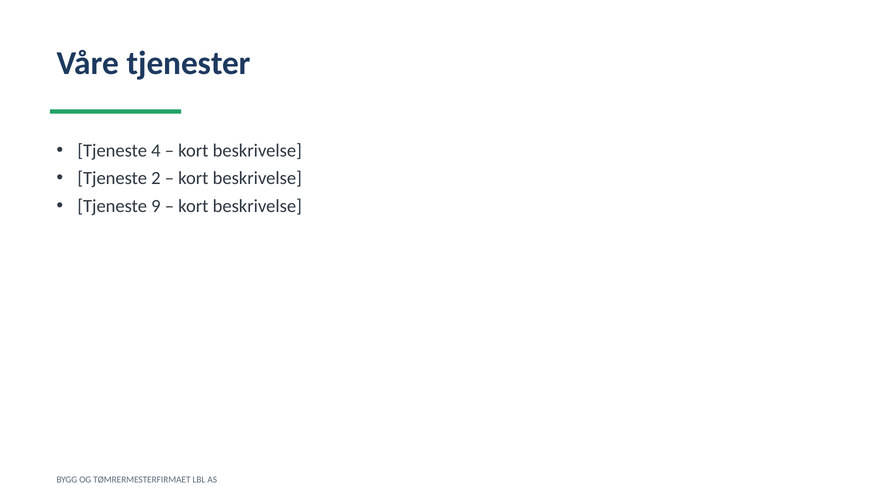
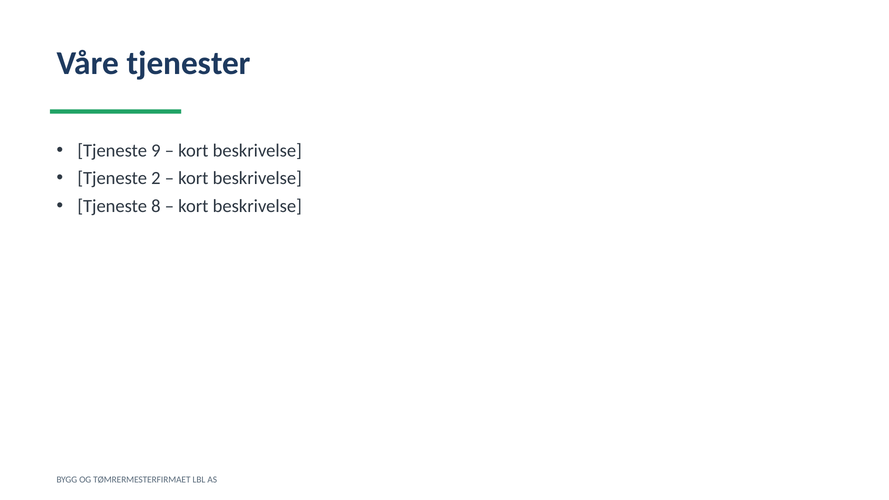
4: 4 -> 9
9: 9 -> 8
